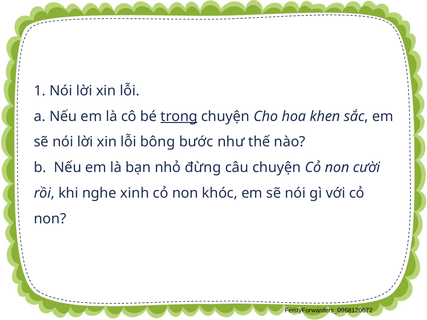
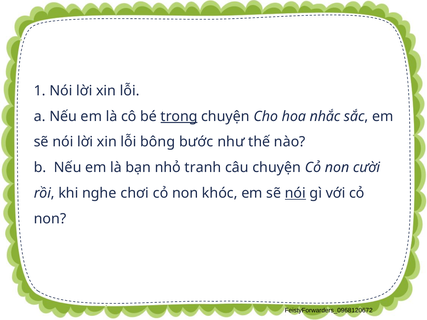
khen: khen -> nhắc
đừng: đừng -> tranh
xinh: xinh -> chơi
nói at (295, 193) underline: none -> present
